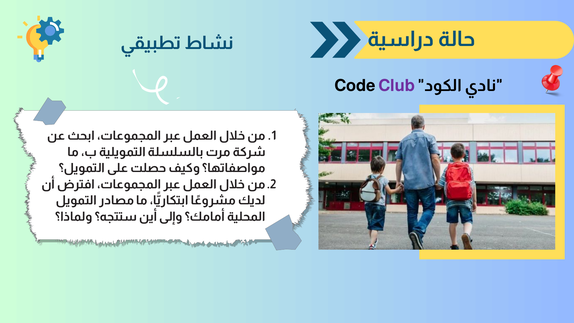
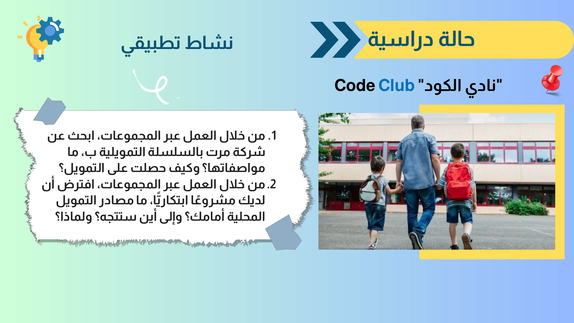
Club colour: purple -> blue
